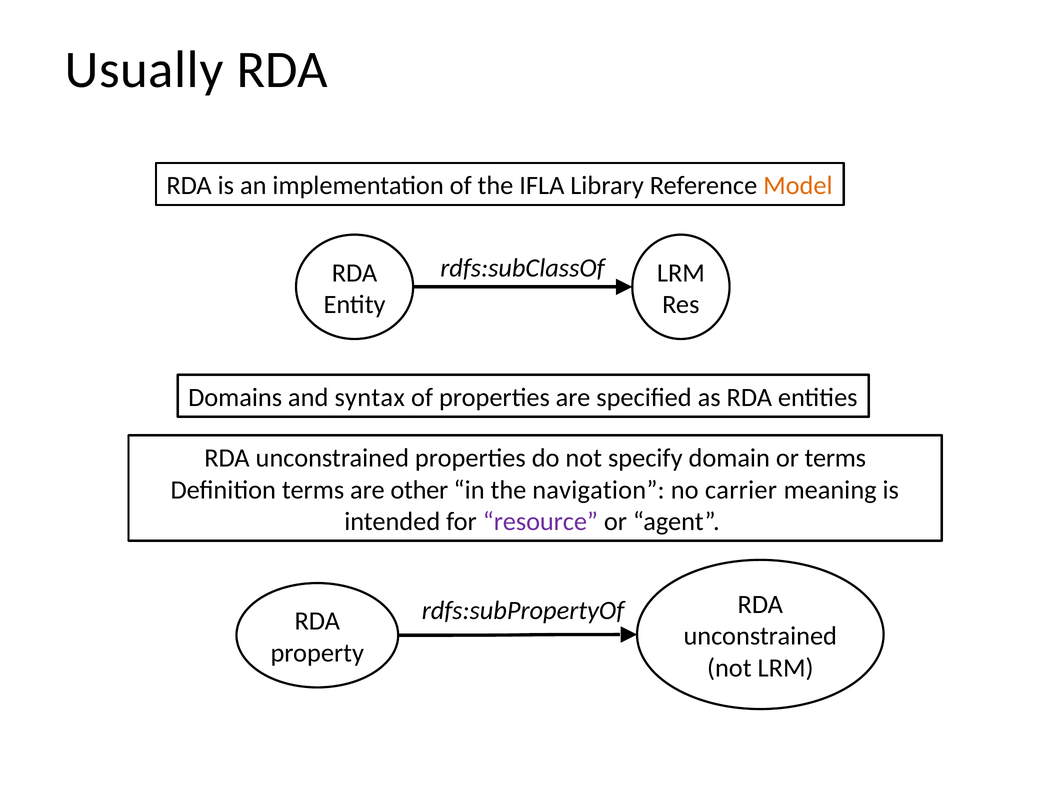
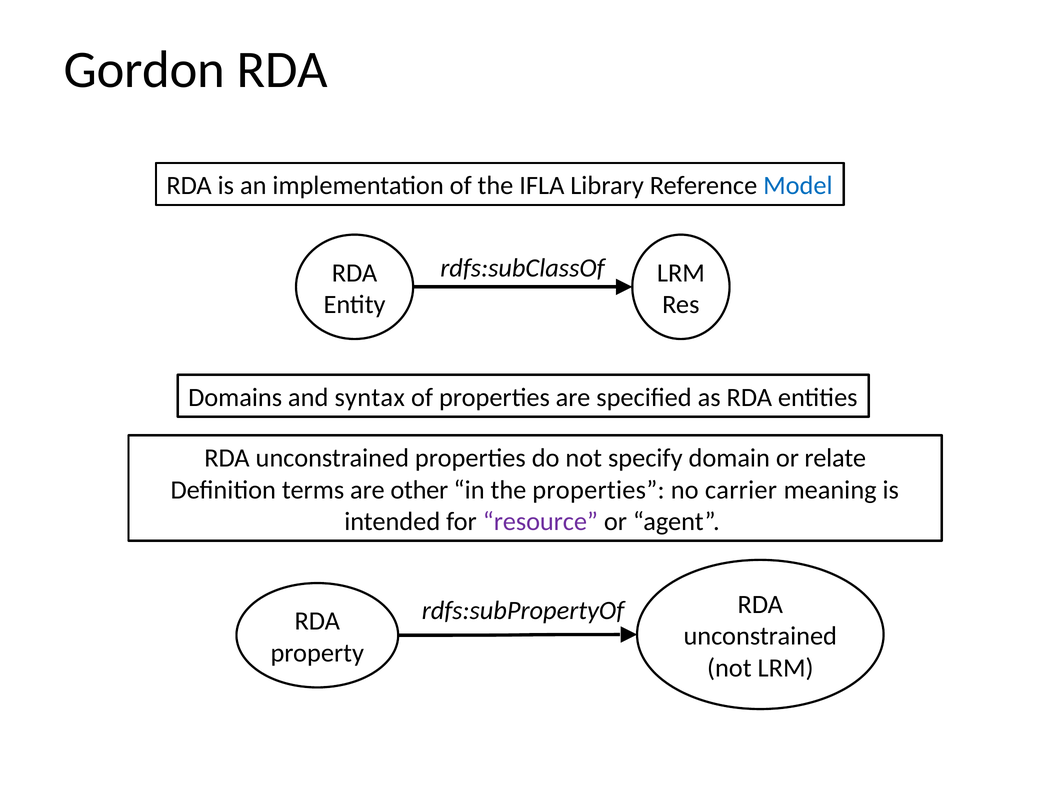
Usually: Usually -> Gordon
Model colour: orange -> blue
or terms: terms -> relate
the navigation: navigation -> properties
